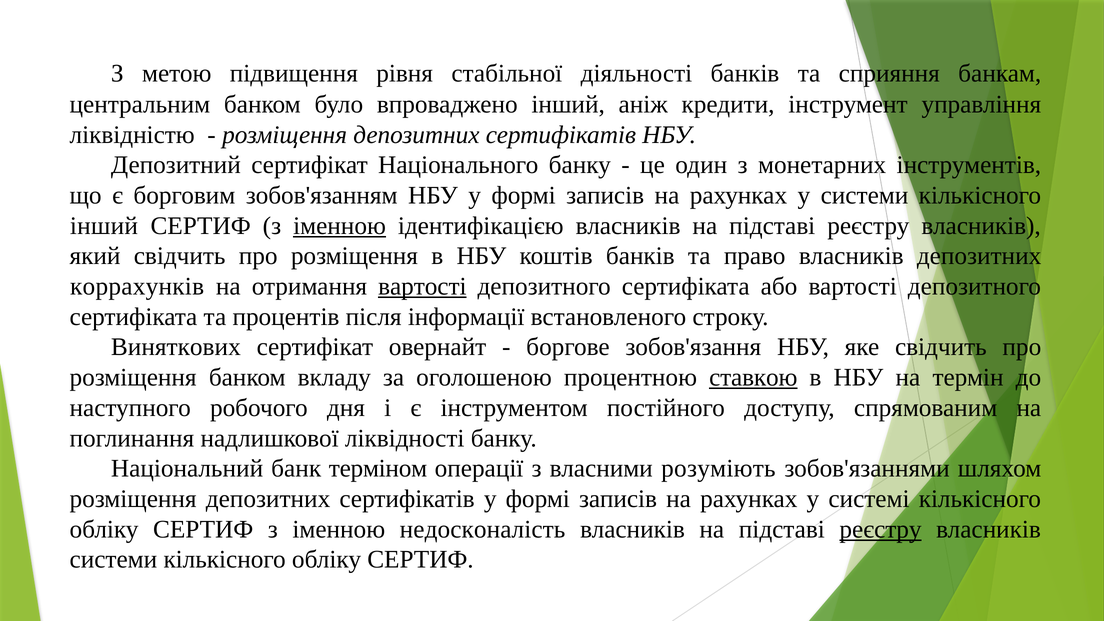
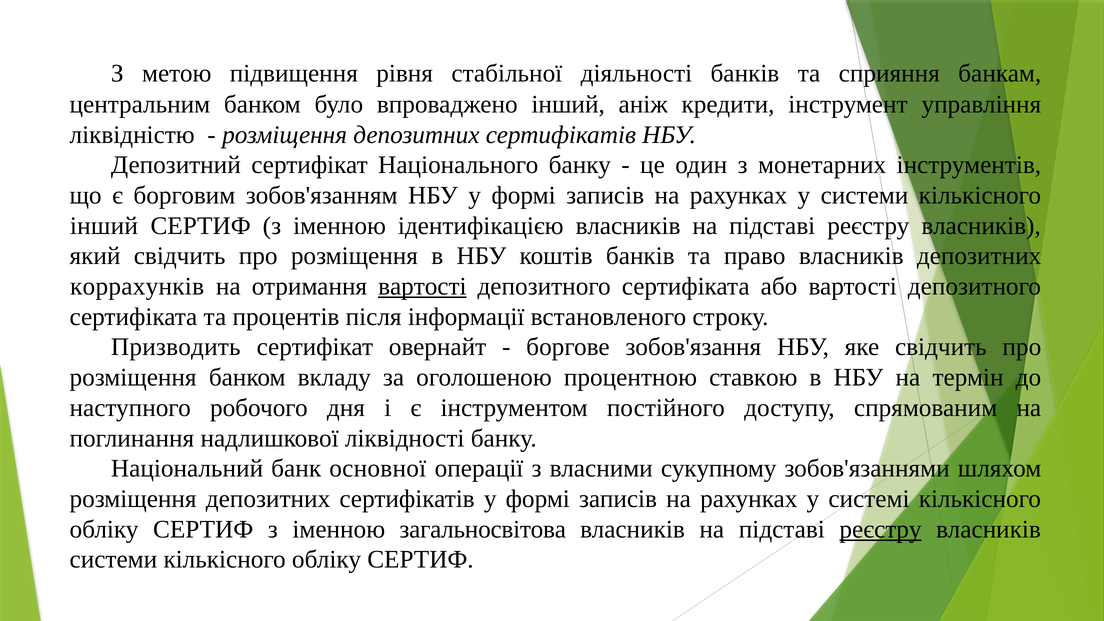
іменною at (340, 226) underline: present -> none
Виняткових: Виняткових -> Призводить
ставкою underline: present -> none
терміном: терміном -> основної
розуміють: розуміють -> сукупному
недосконалість: недосконалість -> загальносвітова
